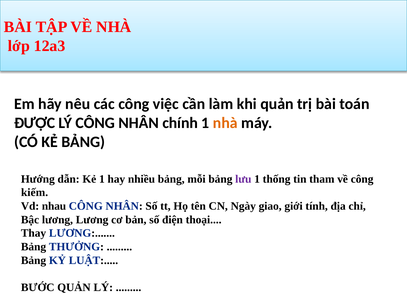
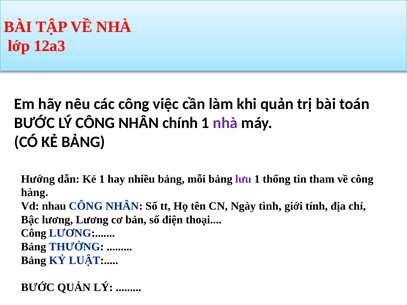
ĐƯỢC at (35, 123): ĐƯỢC -> BƯỚC
nhà at (225, 123) colour: orange -> purple
kiếm: kiếm -> hàng
giao: giao -> tình
Thay at (34, 233): Thay -> Công
